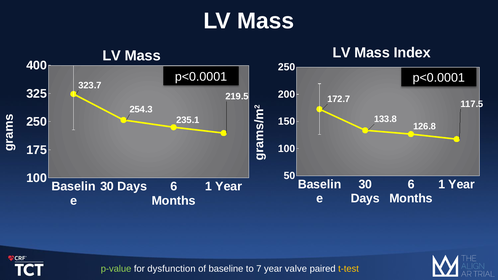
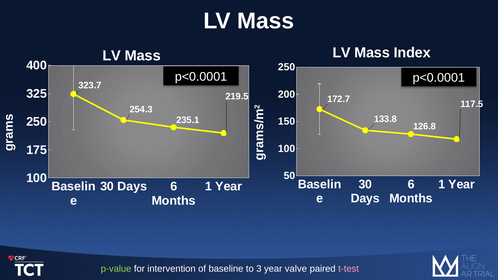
dysfunction: dysfunction -> intervention
7: 7 -> 3
t-test colour: yellow -> pink
